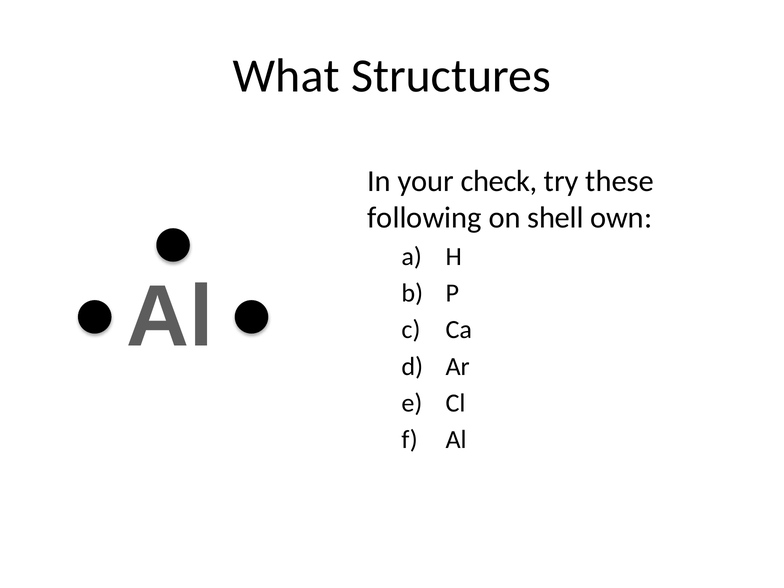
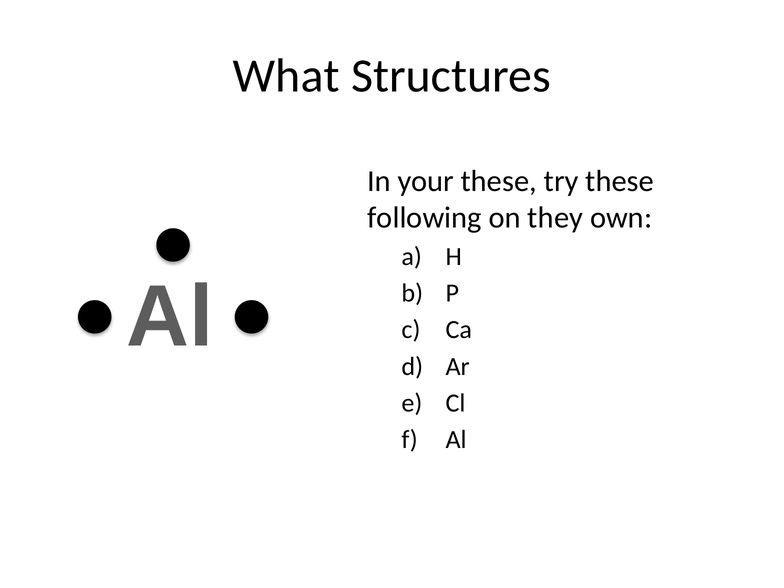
your check: check -> these
shell: shell -> they
